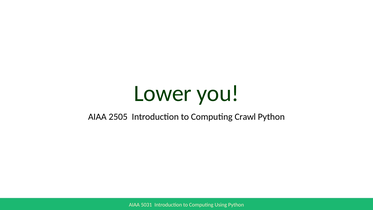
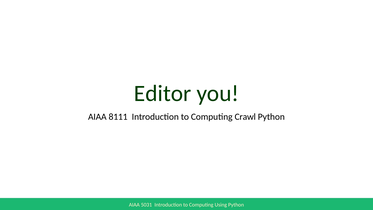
Lower: Lower -> Editor
2505: 2505 -> 8111
